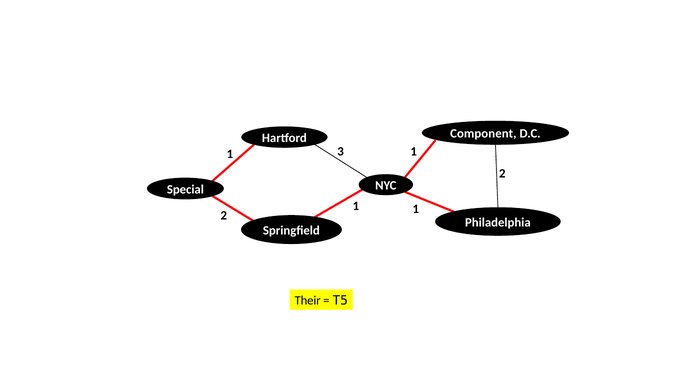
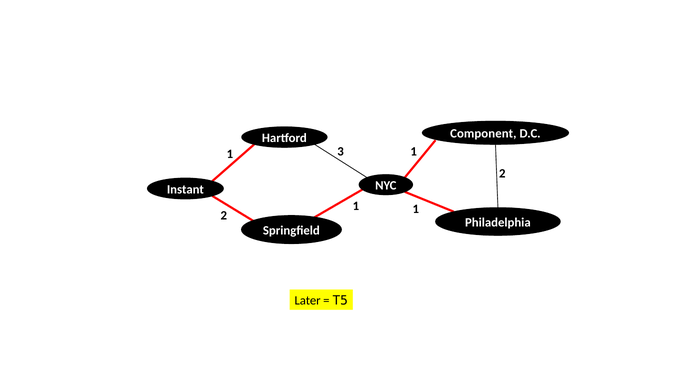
Special: Special -> Instant
Their: Their -> Later
